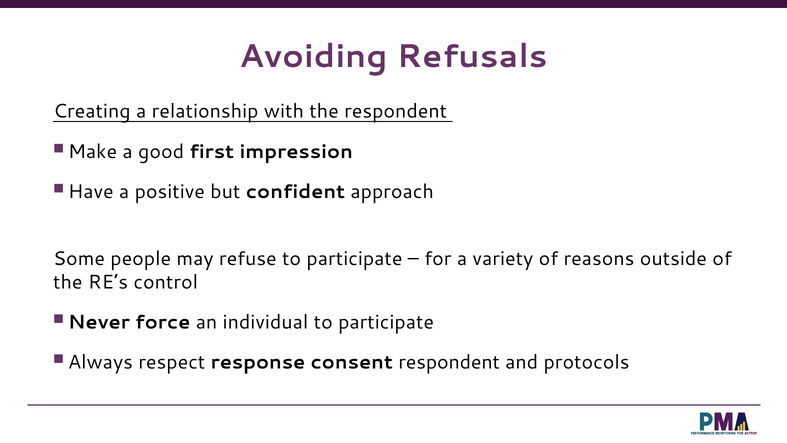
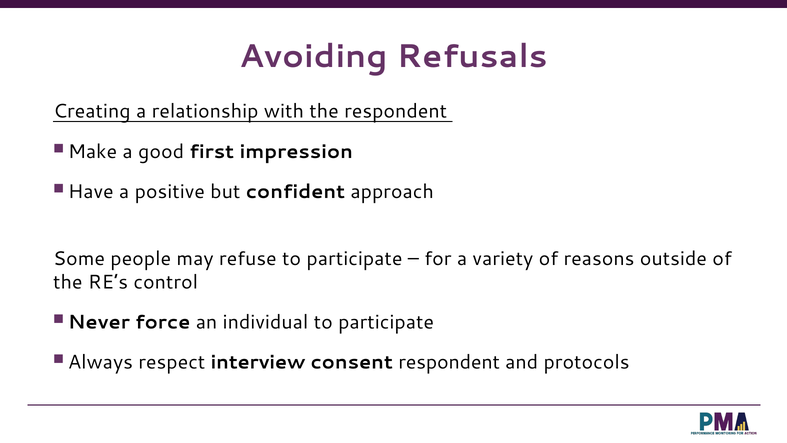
response: response -> interview
